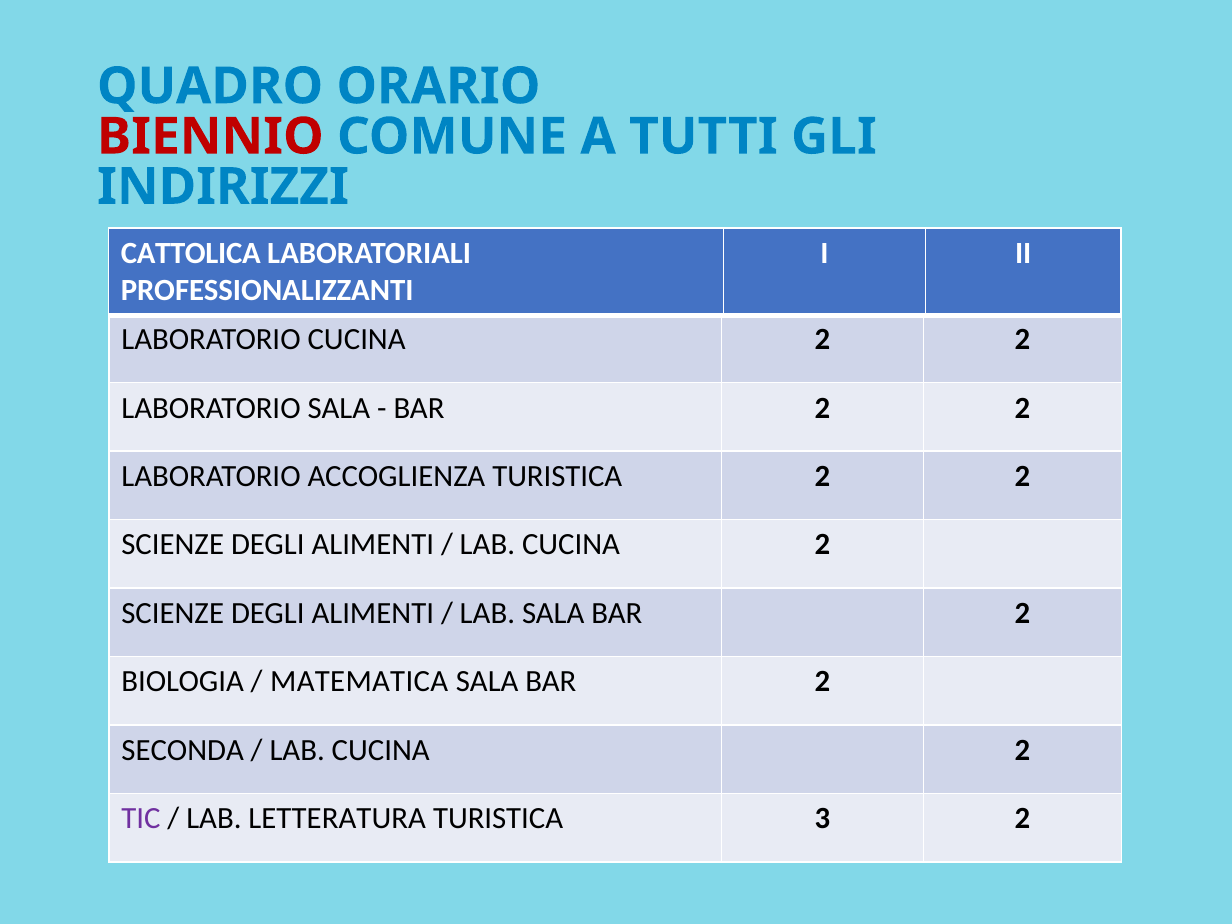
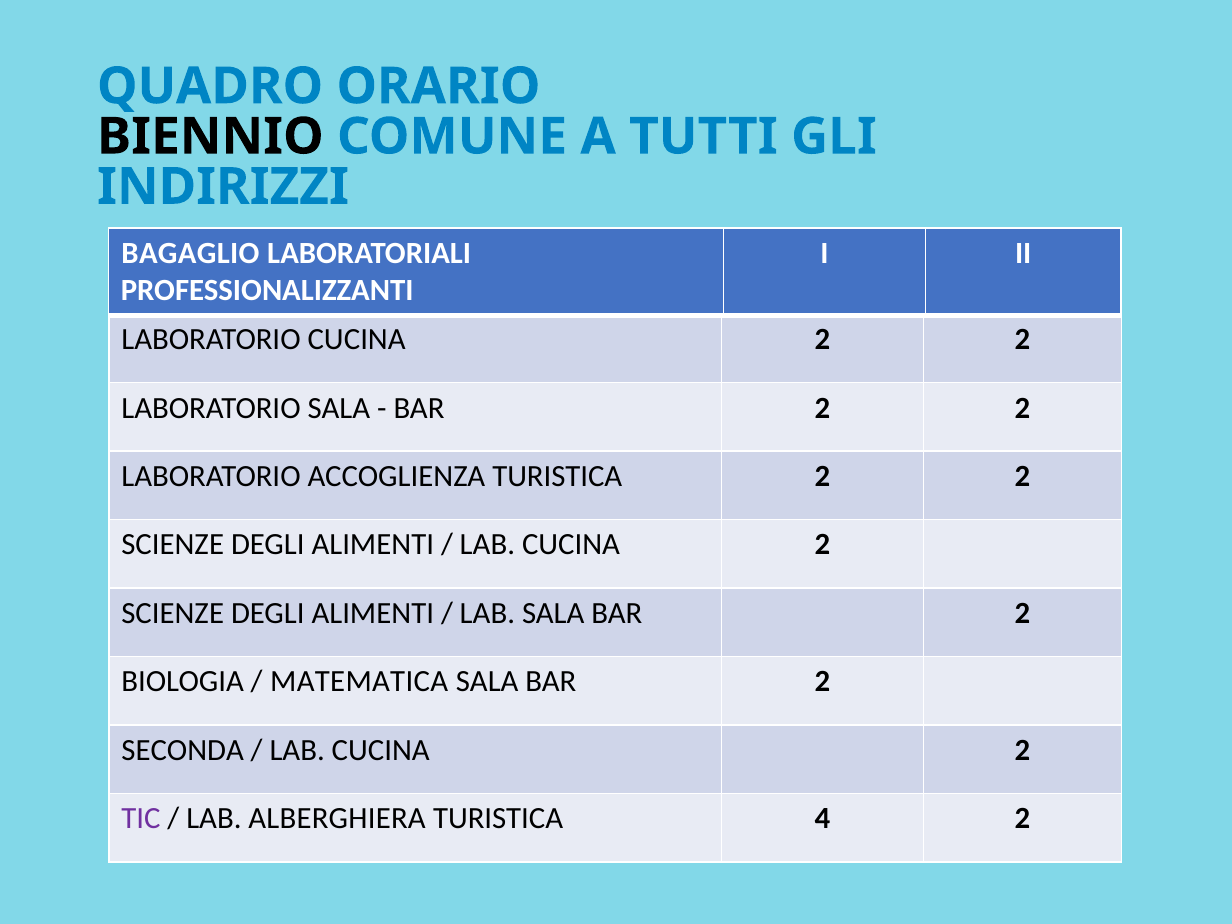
BIENNIO colour: red -> black
CATTOLICA: CATTOLICA -> BAGAGLIO
LETTERATURA: LETTERATURA -> ALBERGHIERA
3: 3 -> 4
